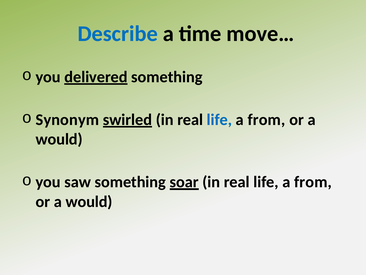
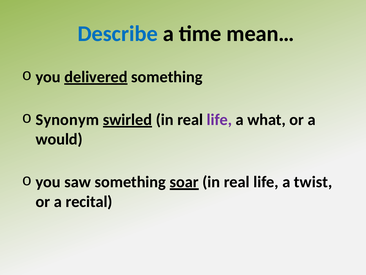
move…: move… -> mean…
life at (219, 120) colour: blue -> purple
from at (266, 120): from -> what
from at (313, 182): from -> twist
would at (89, 201): would -> recital
